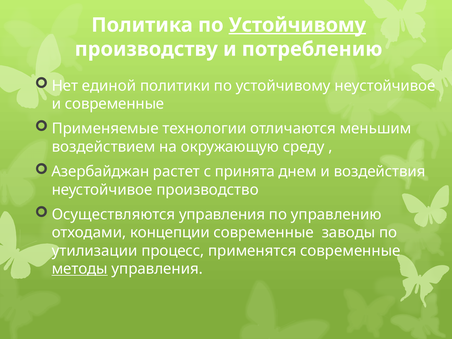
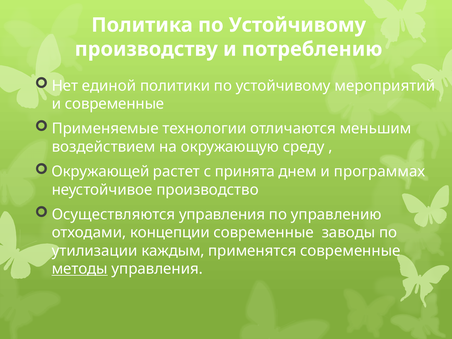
Устойчивому at (297, 25) underline: present -> none
устойчивому неустойчивое: неустойчивое -> мероприятий
Азербайджан: Азербайджан -> Окружающей
воздействия: воздействия -> программах
процесс: процесс -> каждым
